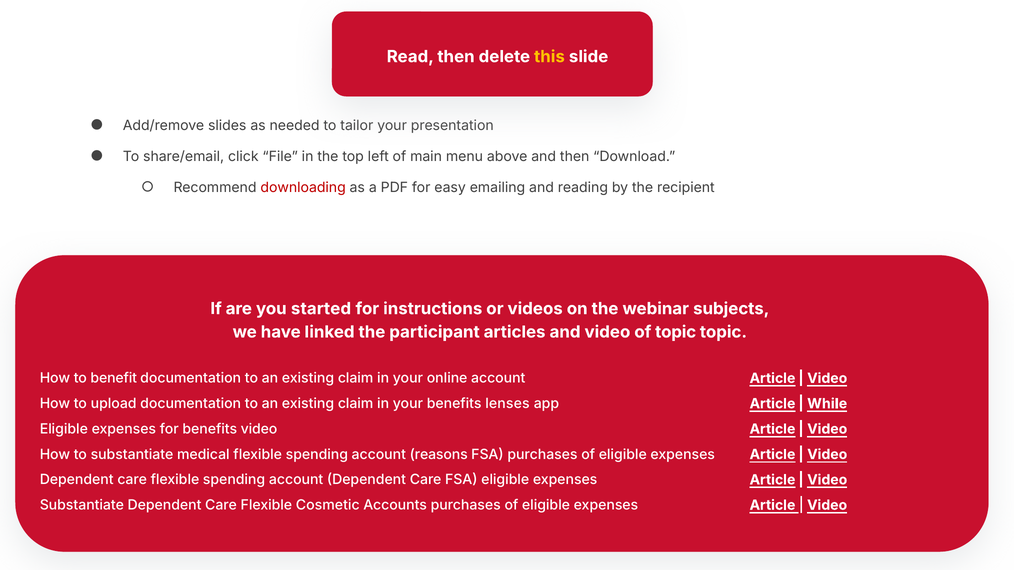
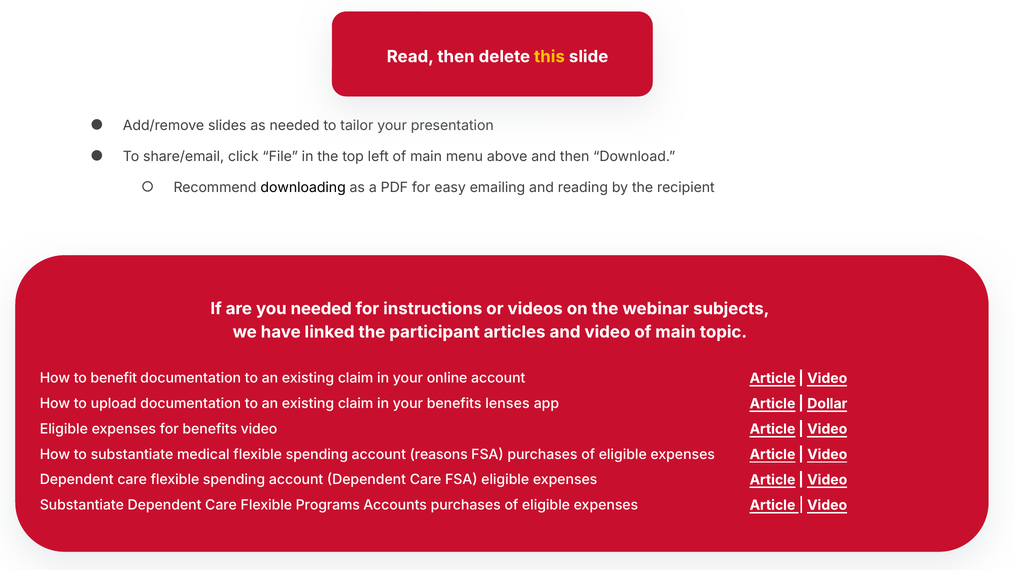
downloading colour: red -> black
you started: started -> needed
video of topic: topic -> main
While: While -> Dollar
Cosmetic: Cosmetic -> Programs
